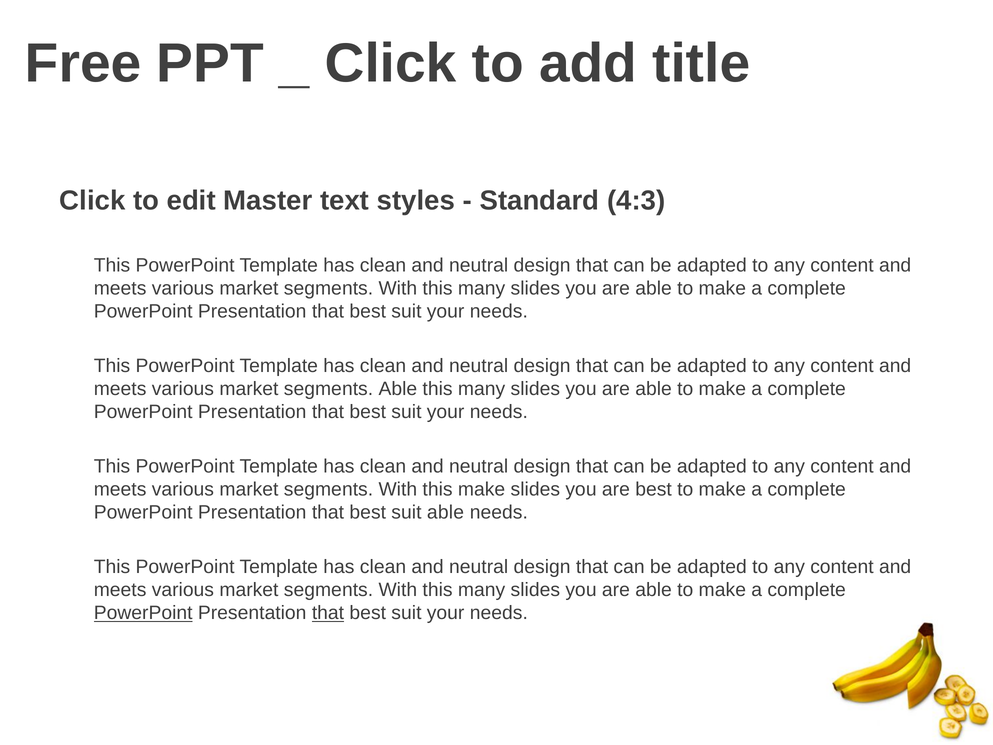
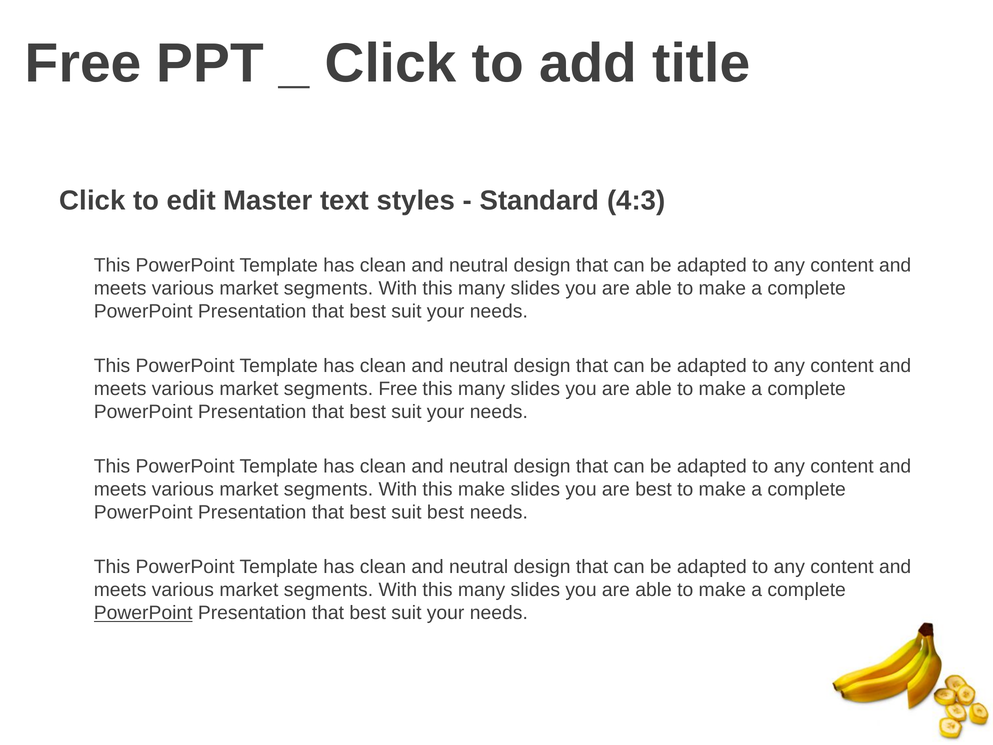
segments Able: Able -> Free
suit able: able -> best
that at (328, 613) underline: present -> none
